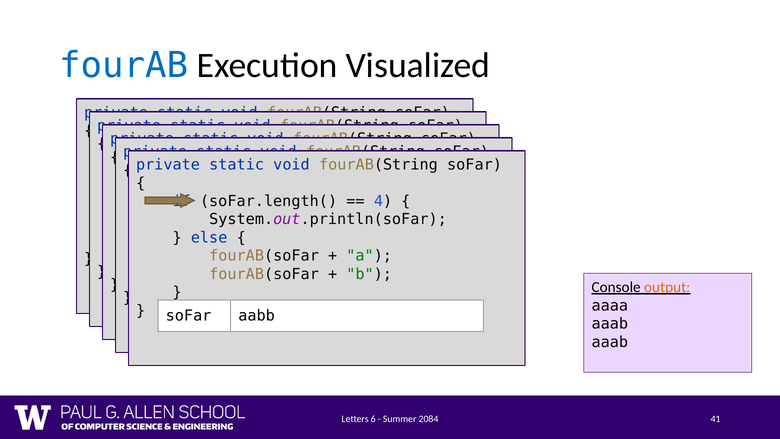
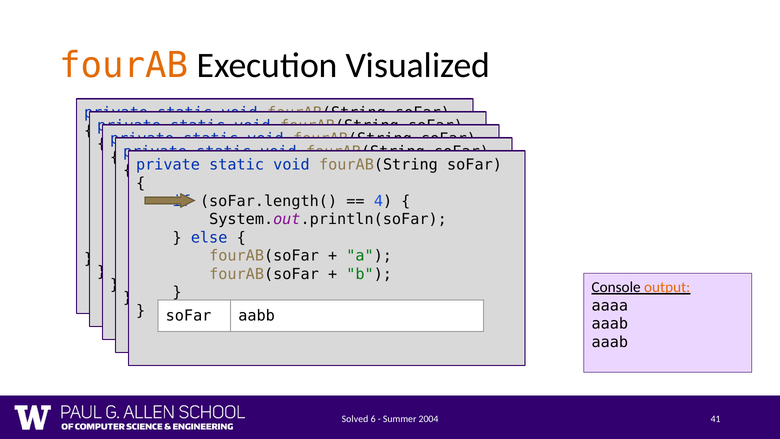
fourAB colour: blue -> orange
Letters: Letters -> Solved
2084: 2084 -> 2004
